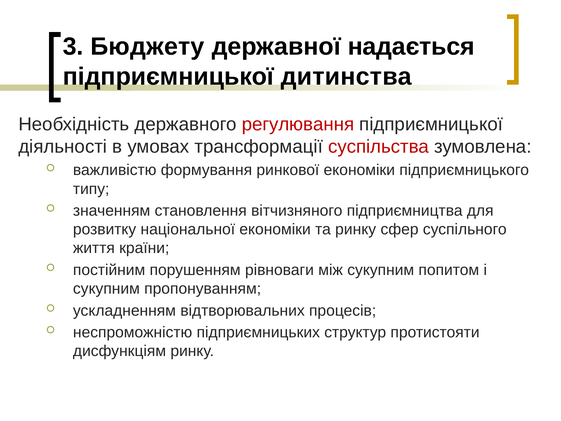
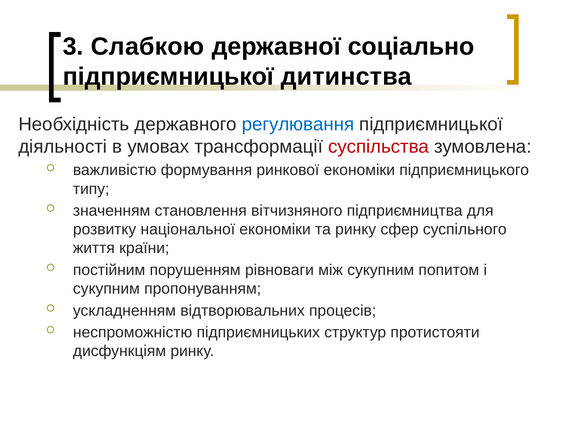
Бюджету: Бюджету -> Слабкою
надається: надається -> соціально
регулювання colour: red -> blue
